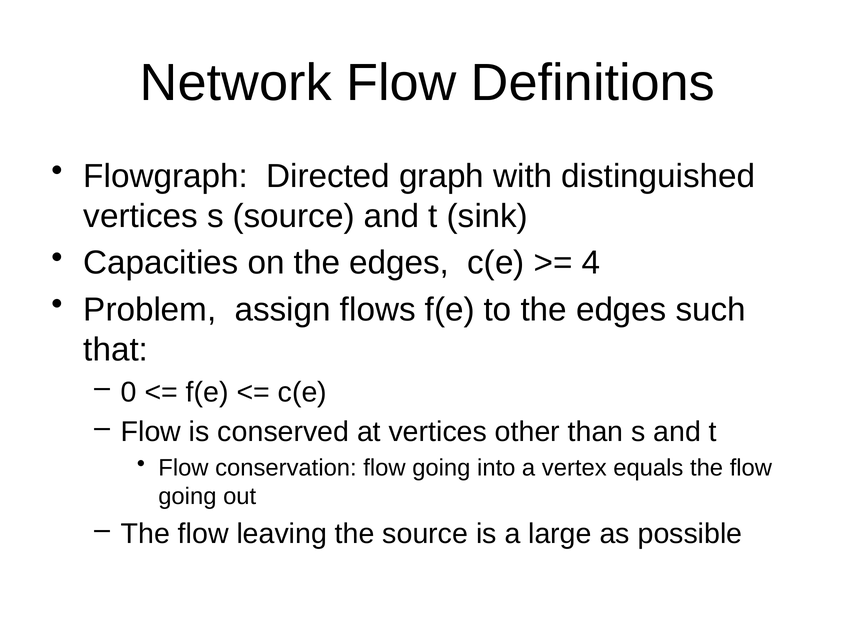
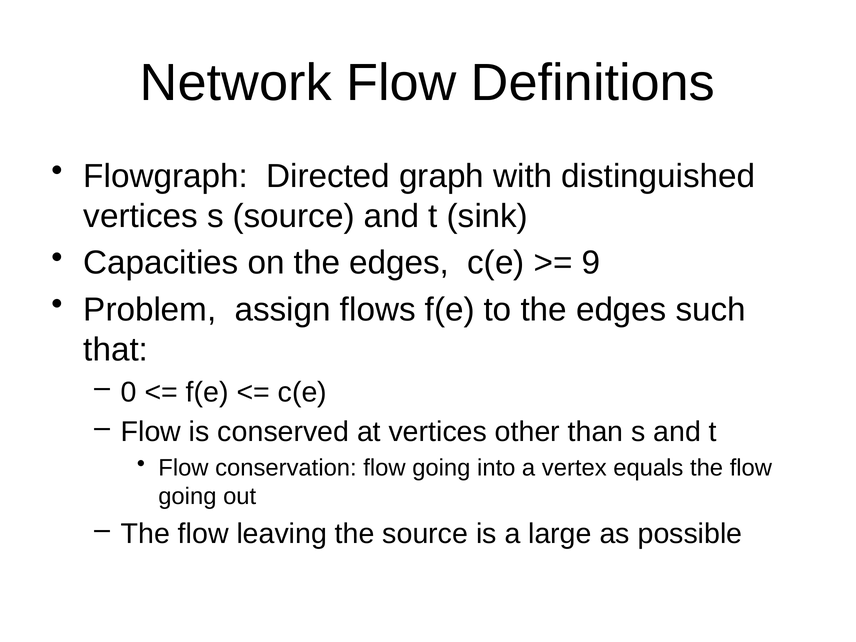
4: 4 -> 9
